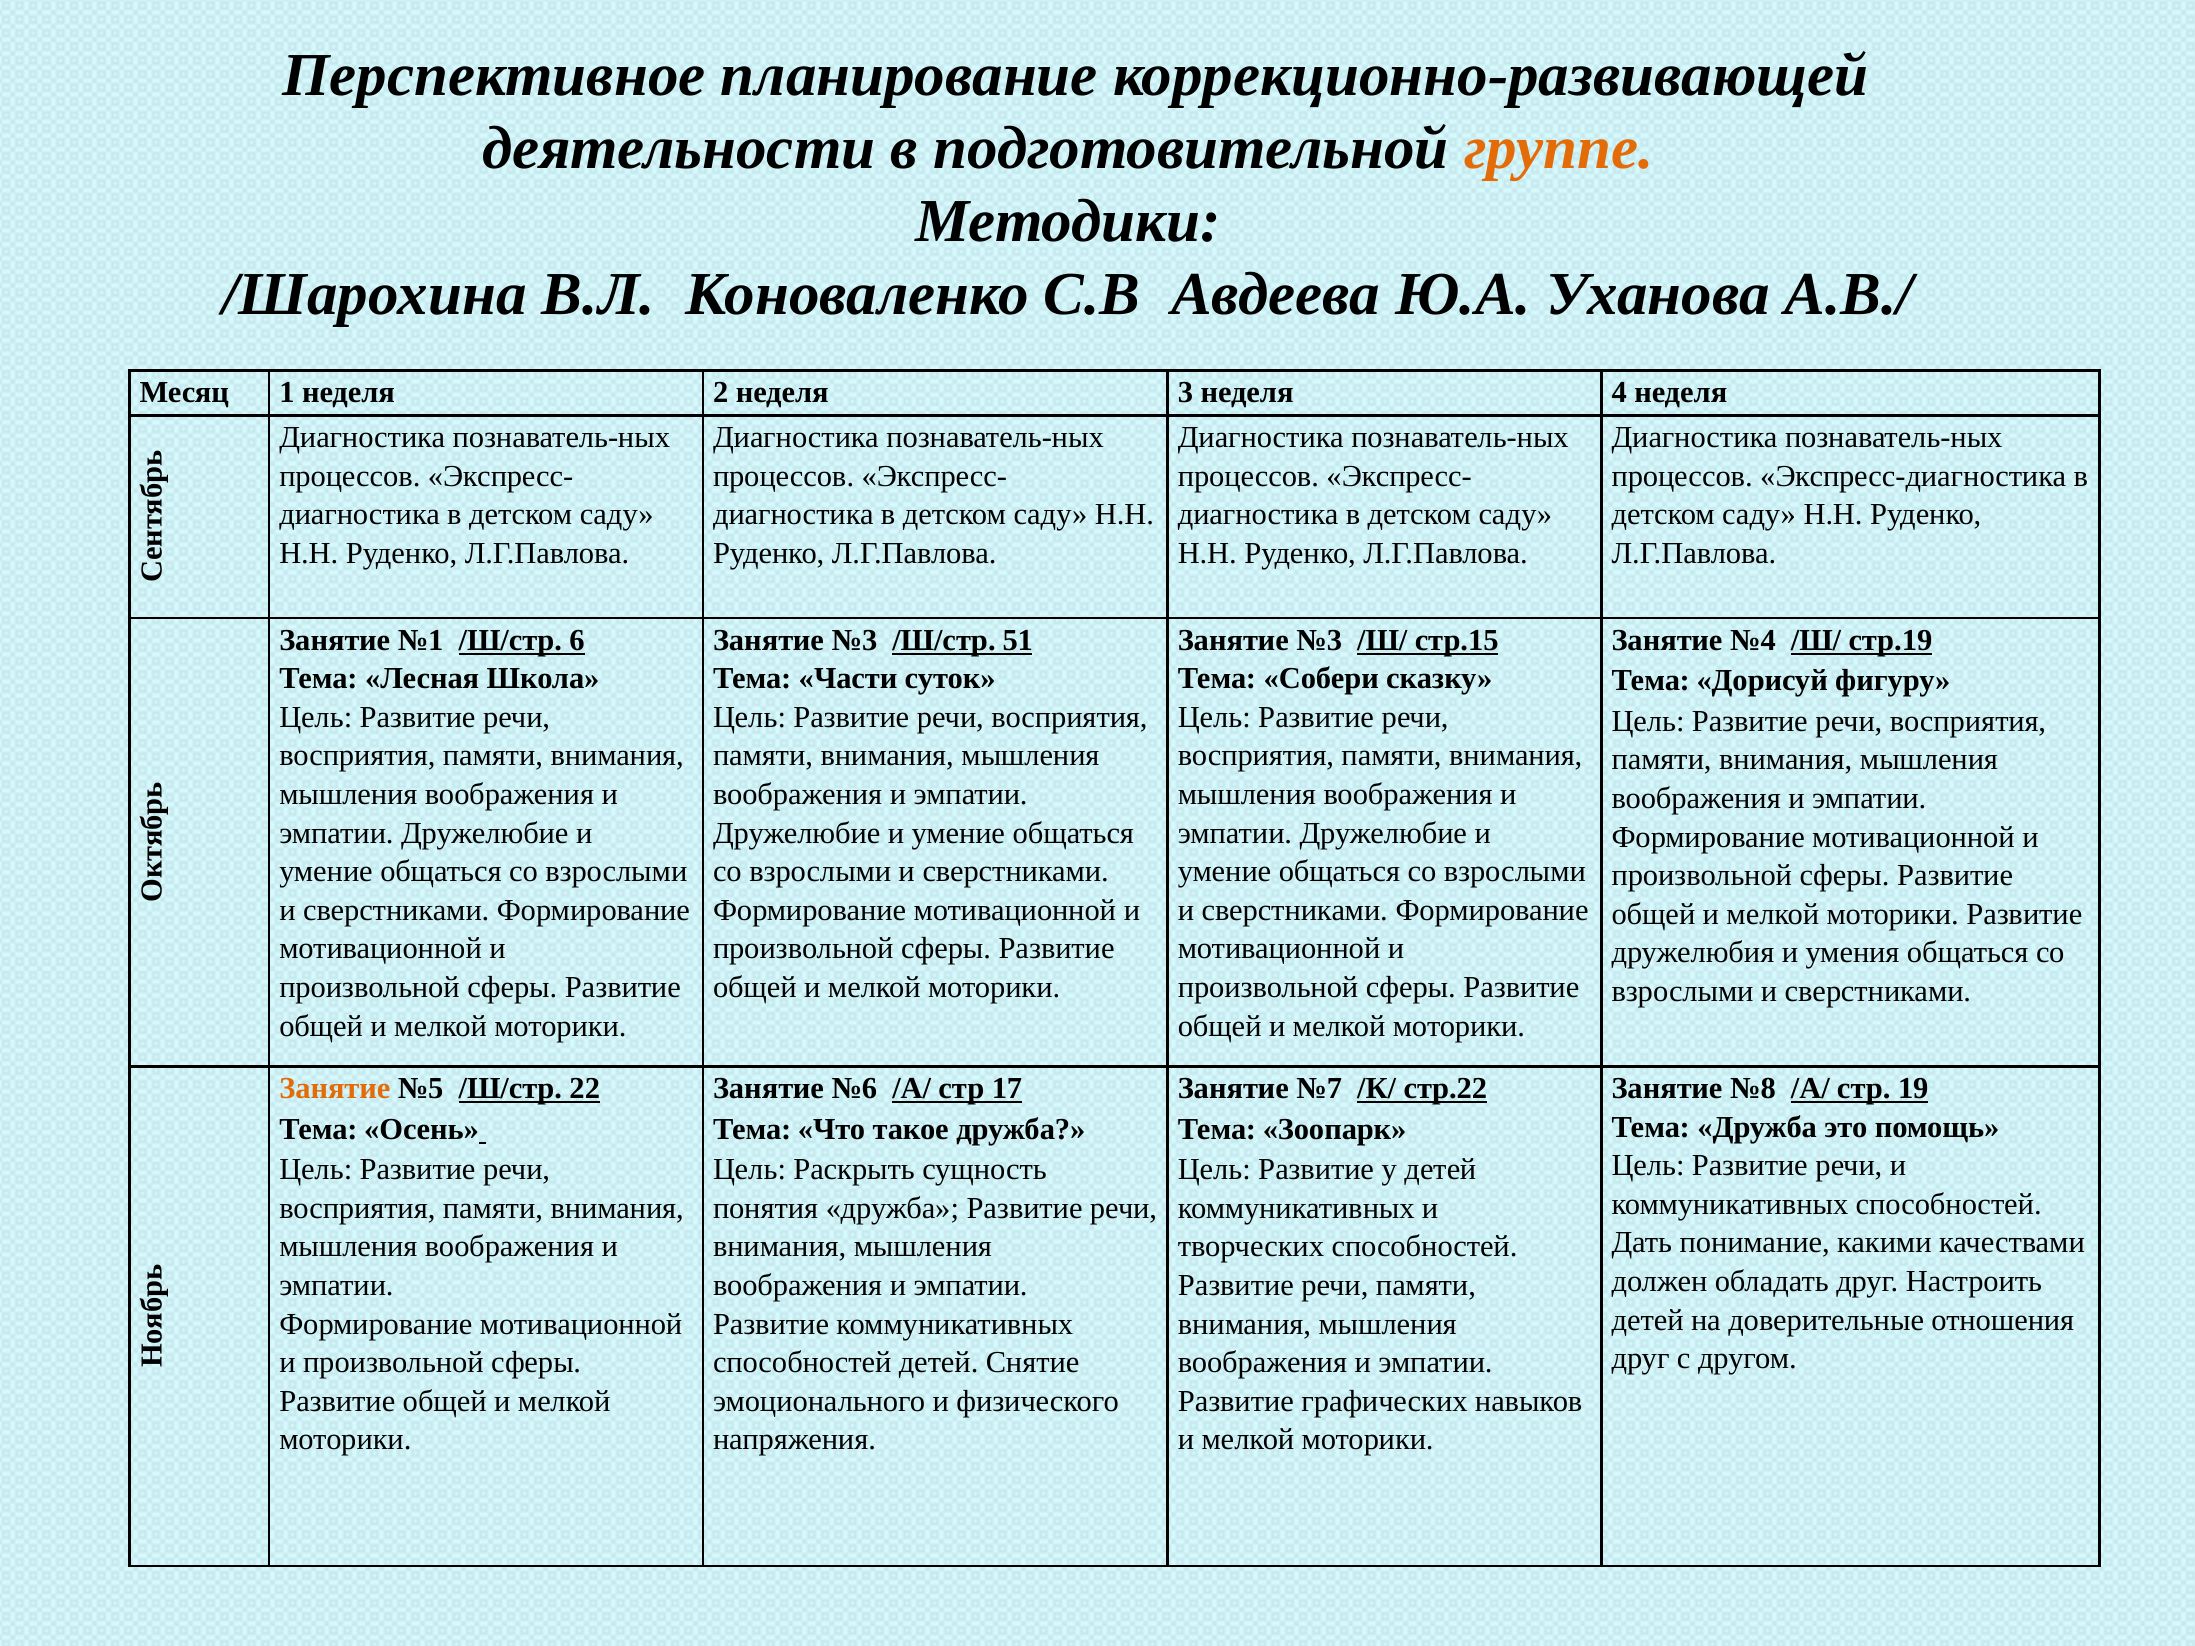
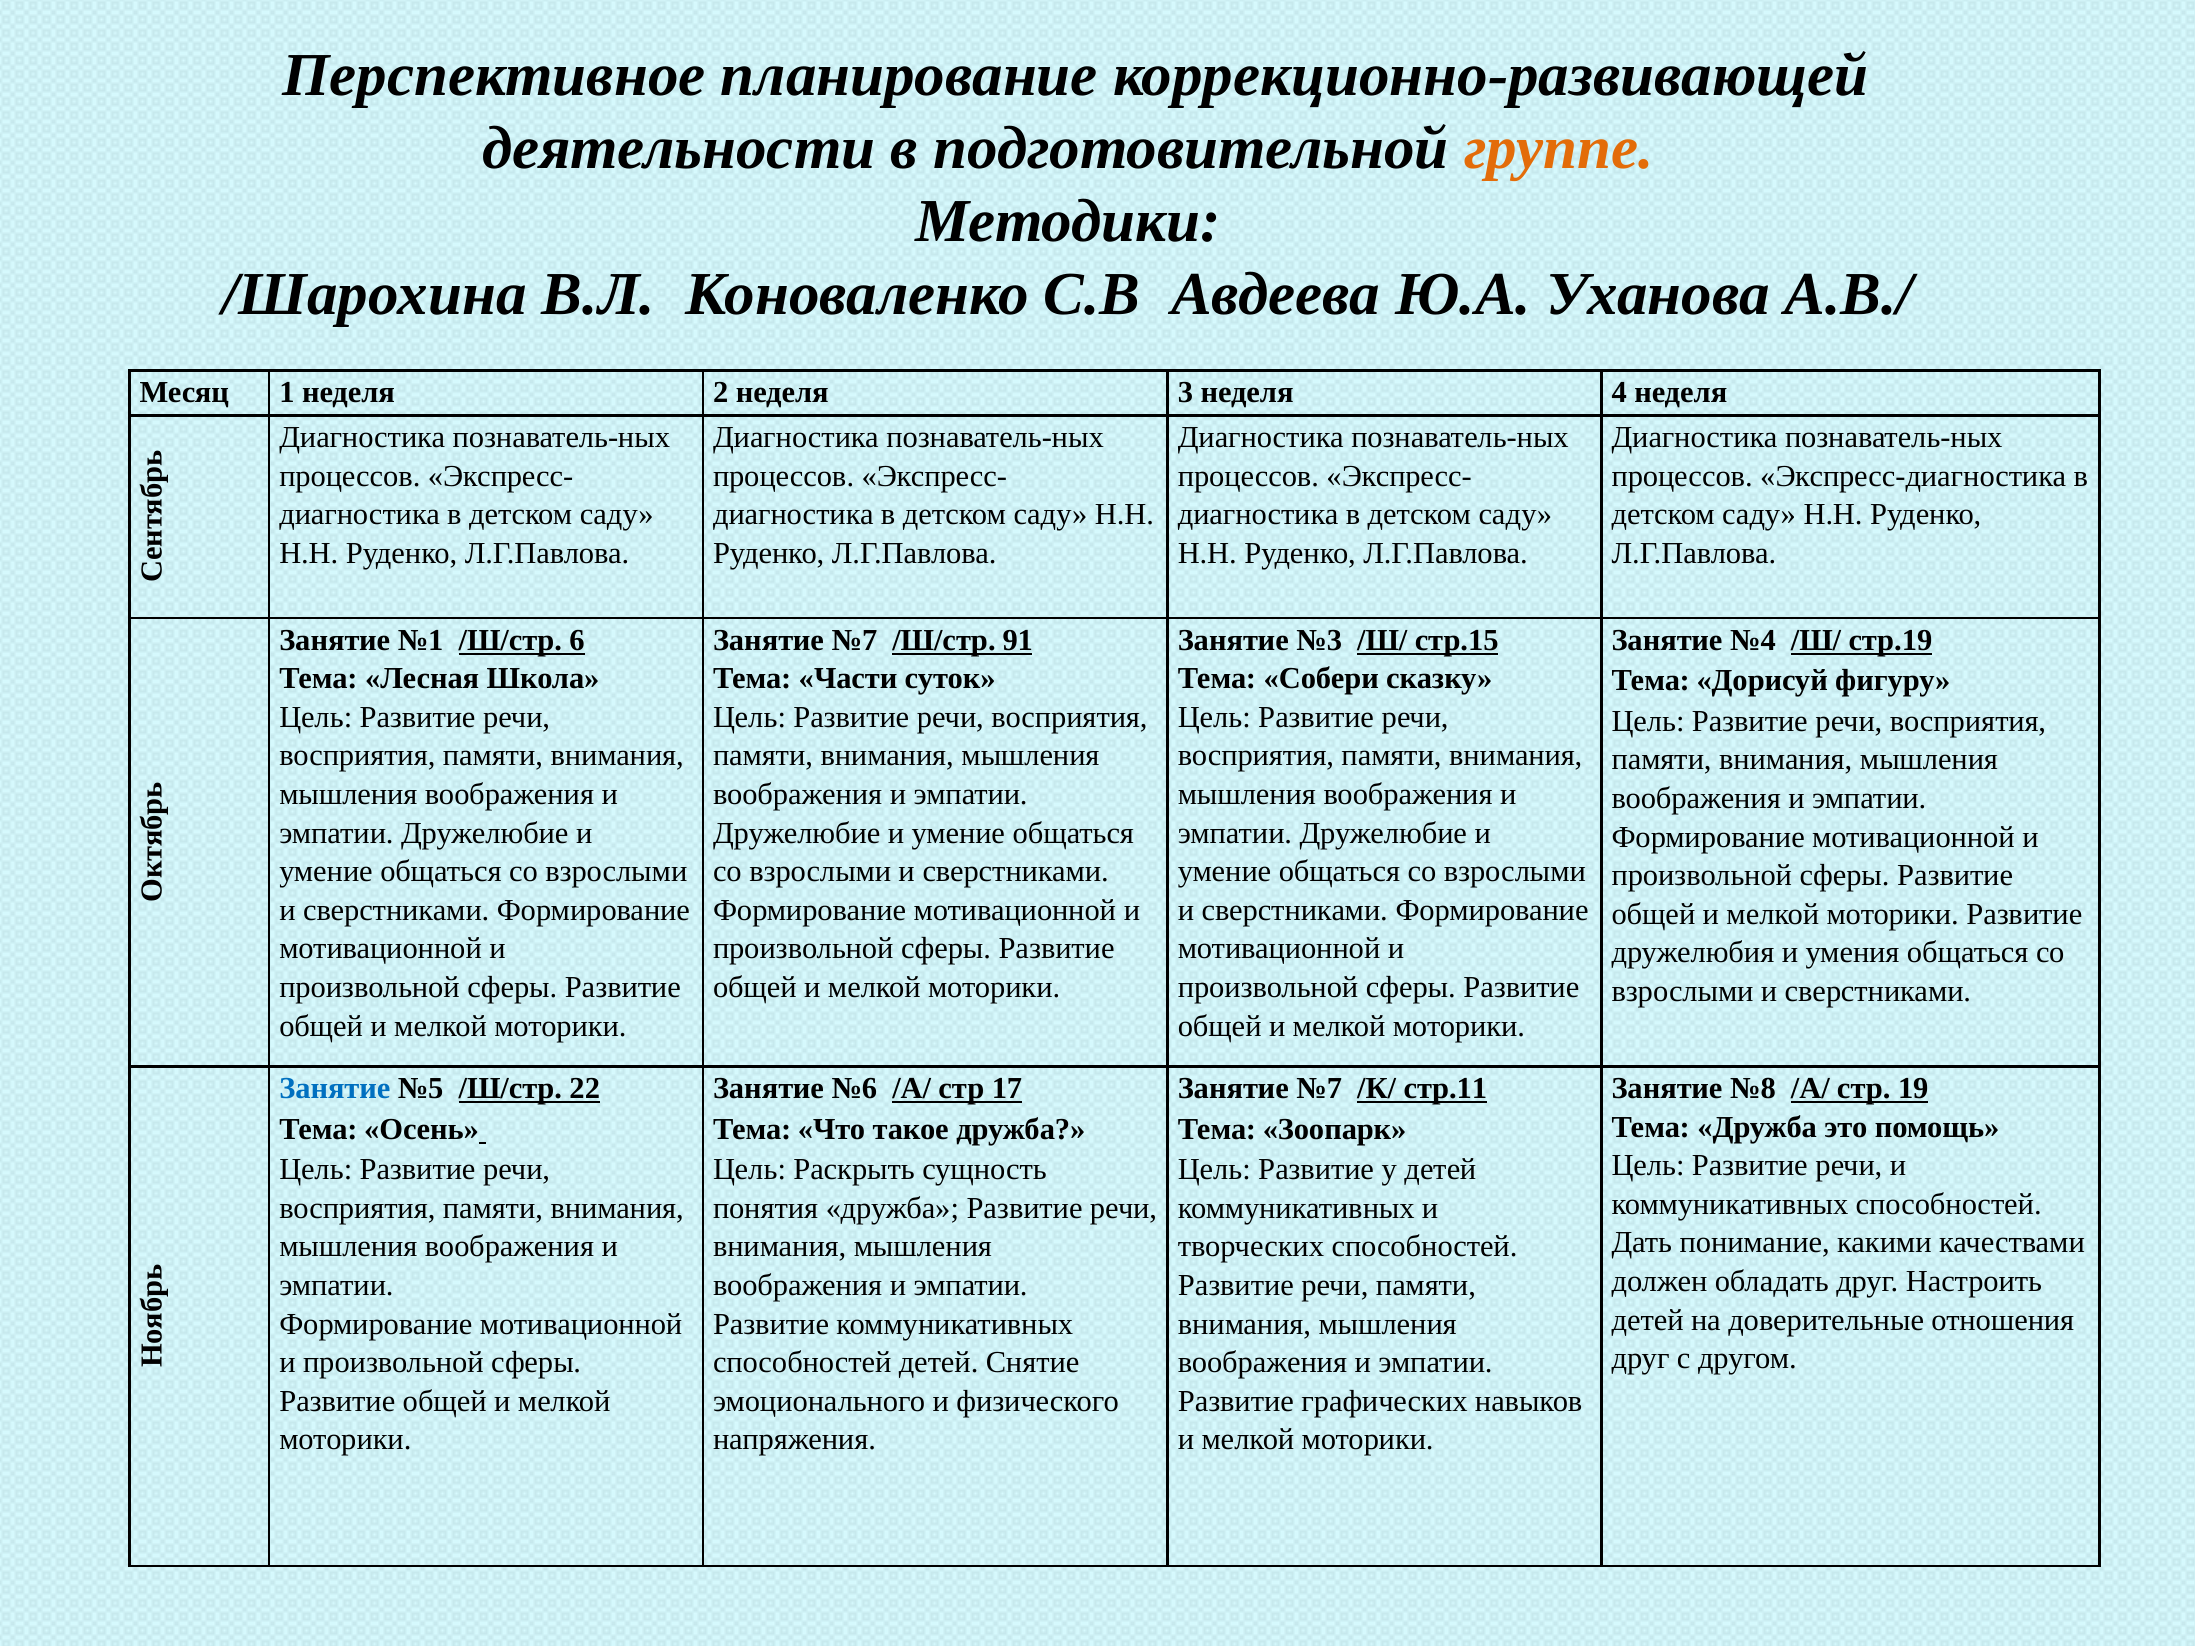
№3 at (854, 640): №3 -> №7
51: 51 -> 91
Занятие at (335, 1089) colour: orange -> blue
стр.22: стр.22 -> стр.11
